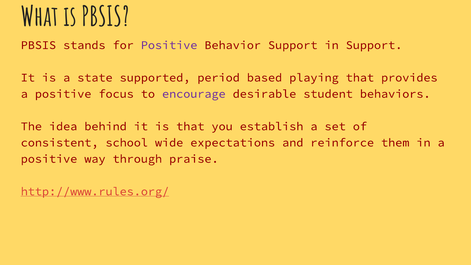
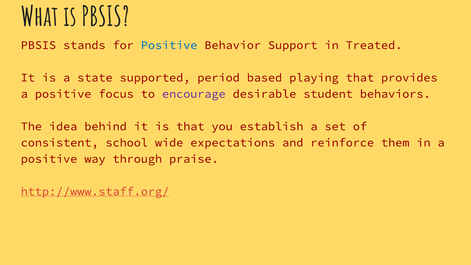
Positive at (169, 45) colour: purple -> blue
in Support: Support -> Treated
http://www.rules.org/: http://www.rules.org/ -> http://www.staff.org/
